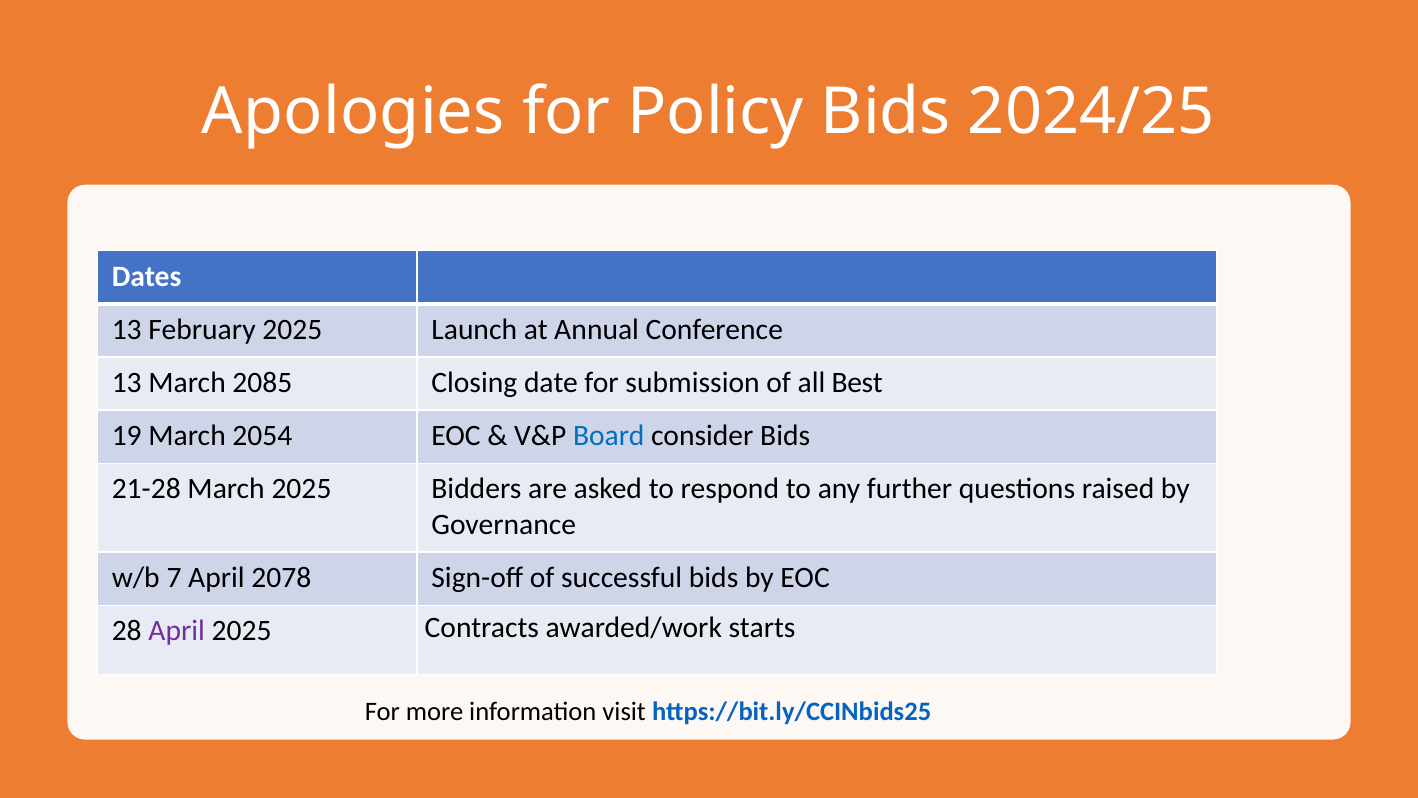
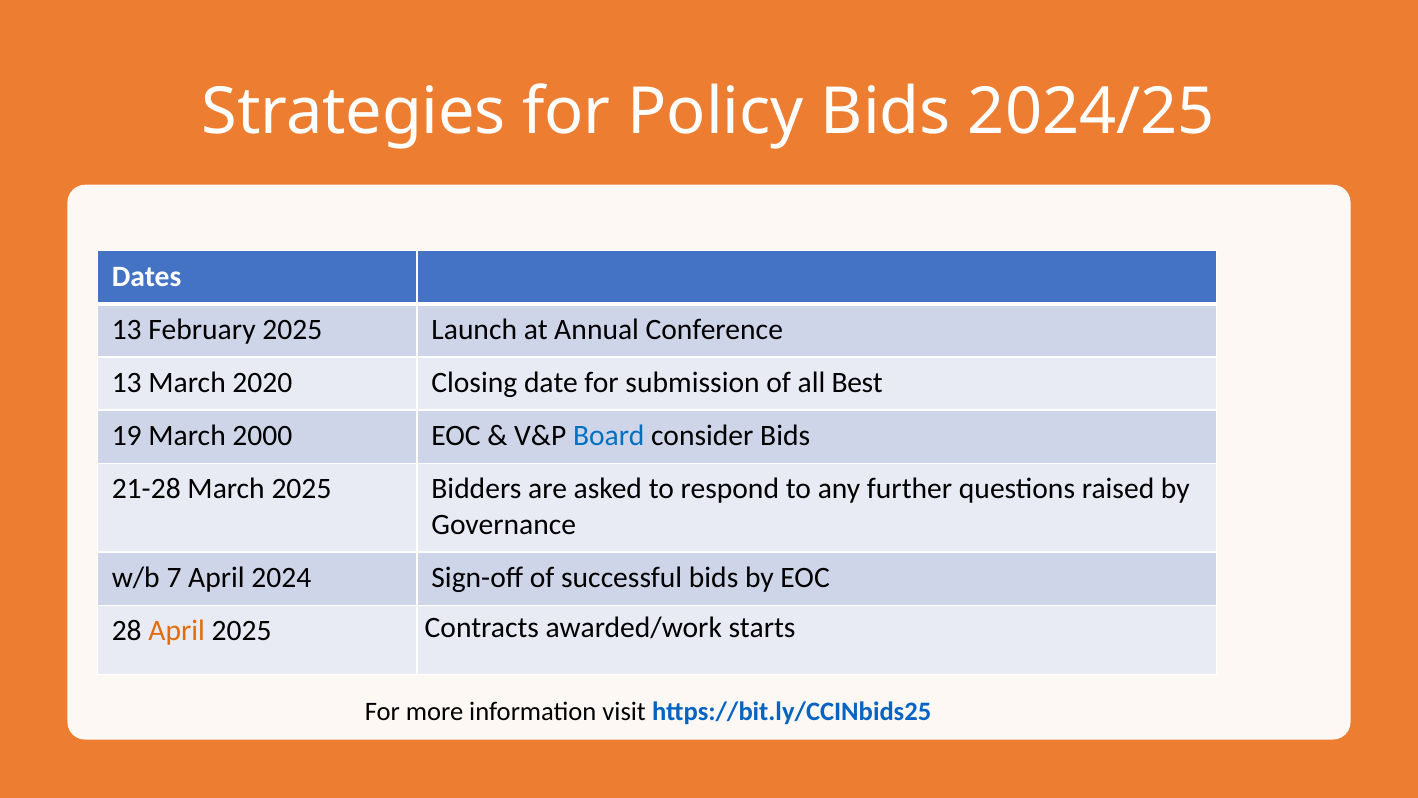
Apologies: Apologies -> Strategies
2085: 2085 -> 2020
2054: 2054 -> 2000
2078: 2078 -> 2024
April at (177, 630) colour: purple -> orange
